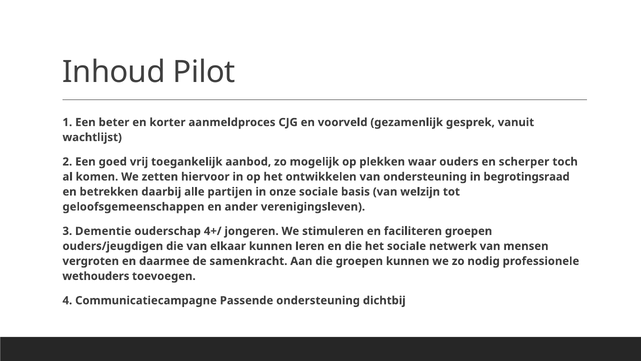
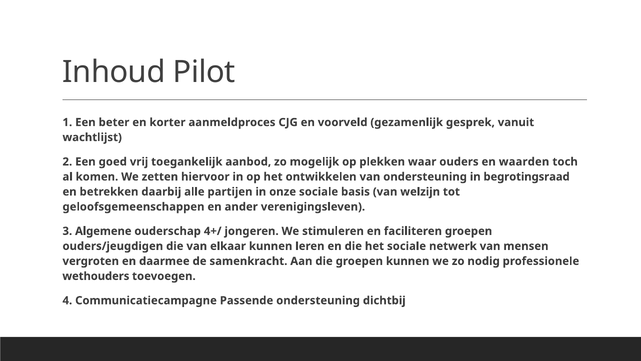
scherper: scherper -> waarden
Dementie: Dementie -> Algemene
